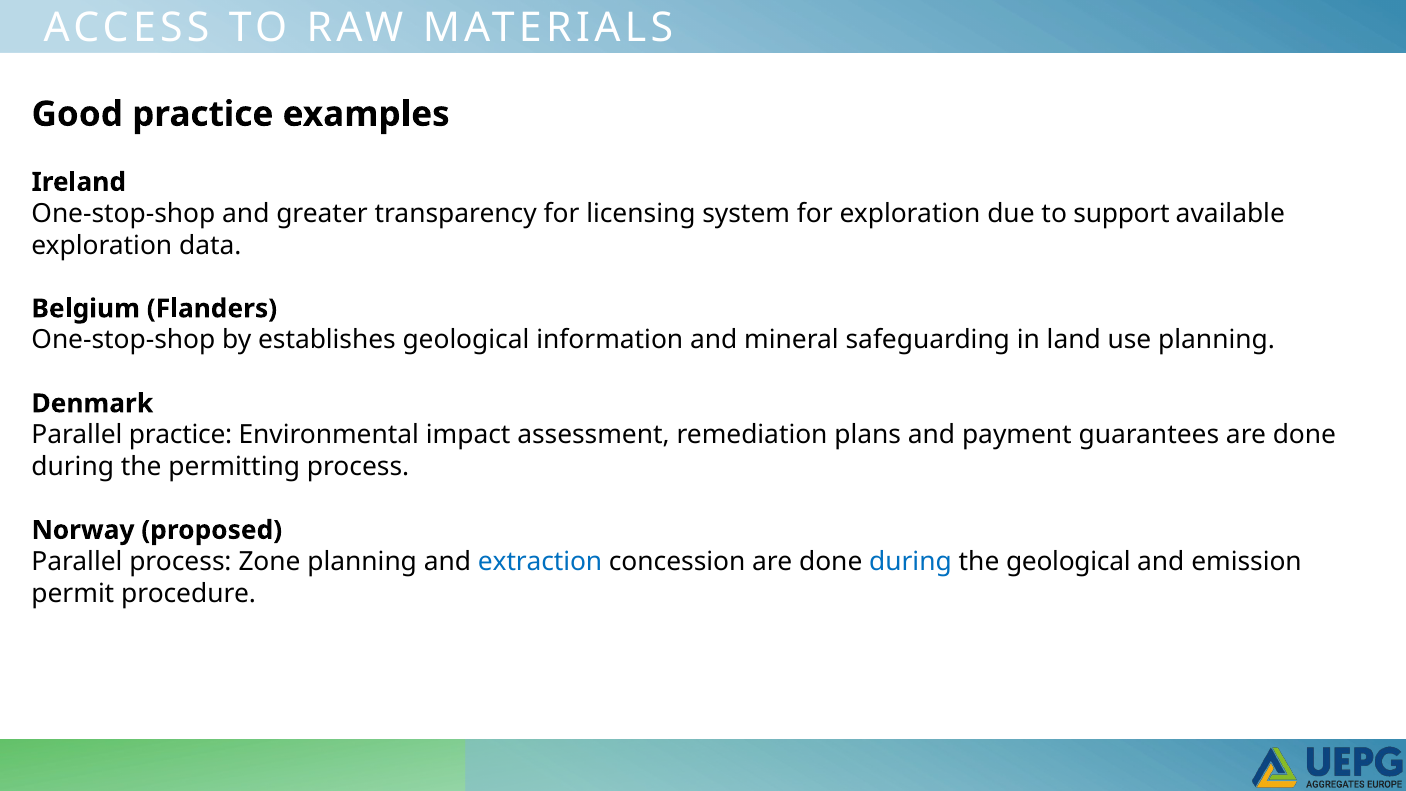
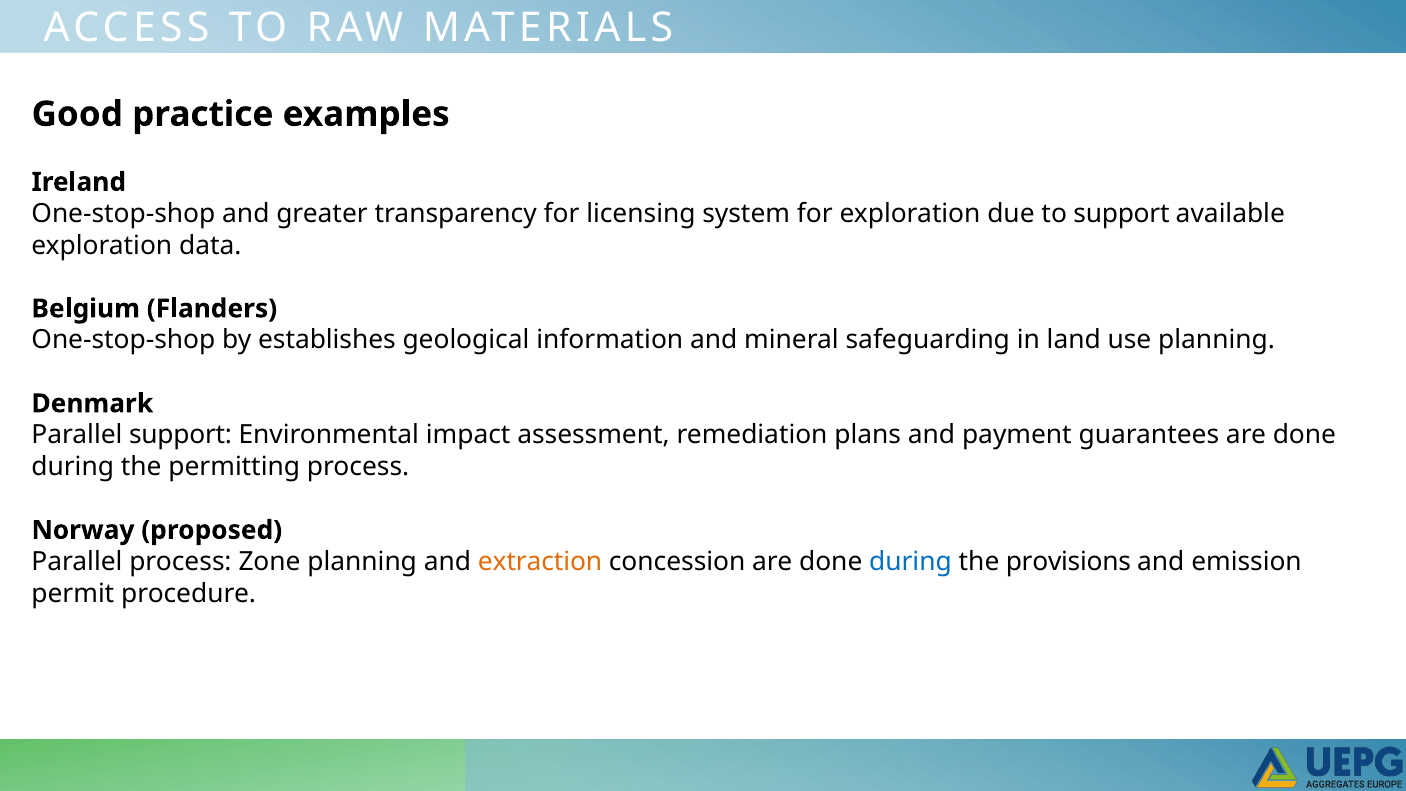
Parallel practice: practice -> support
extraction colour: blue -> orange
the geological: geological -> provisions
